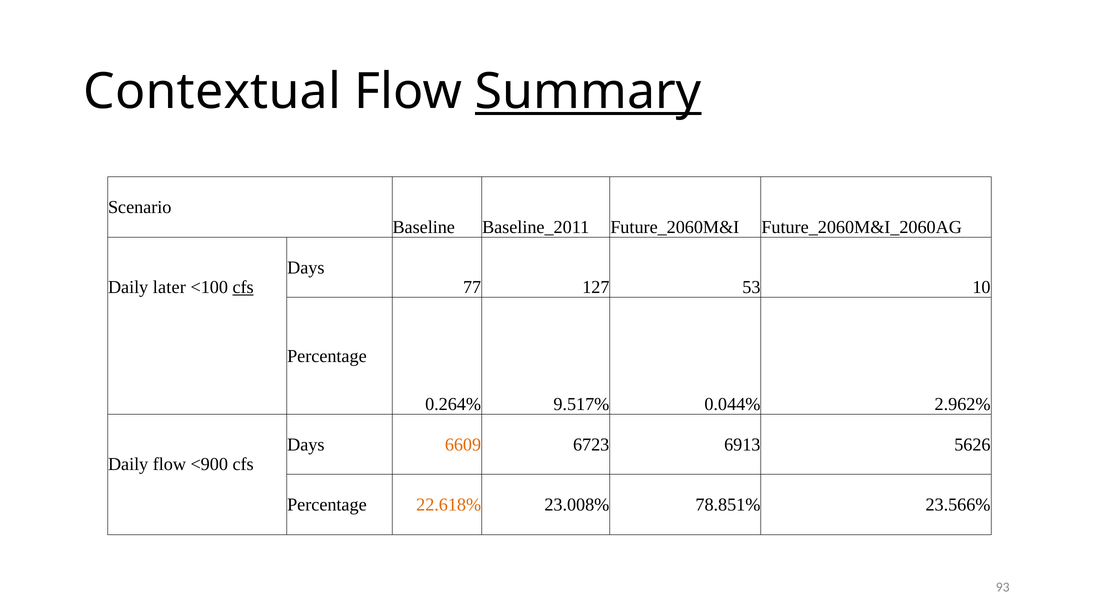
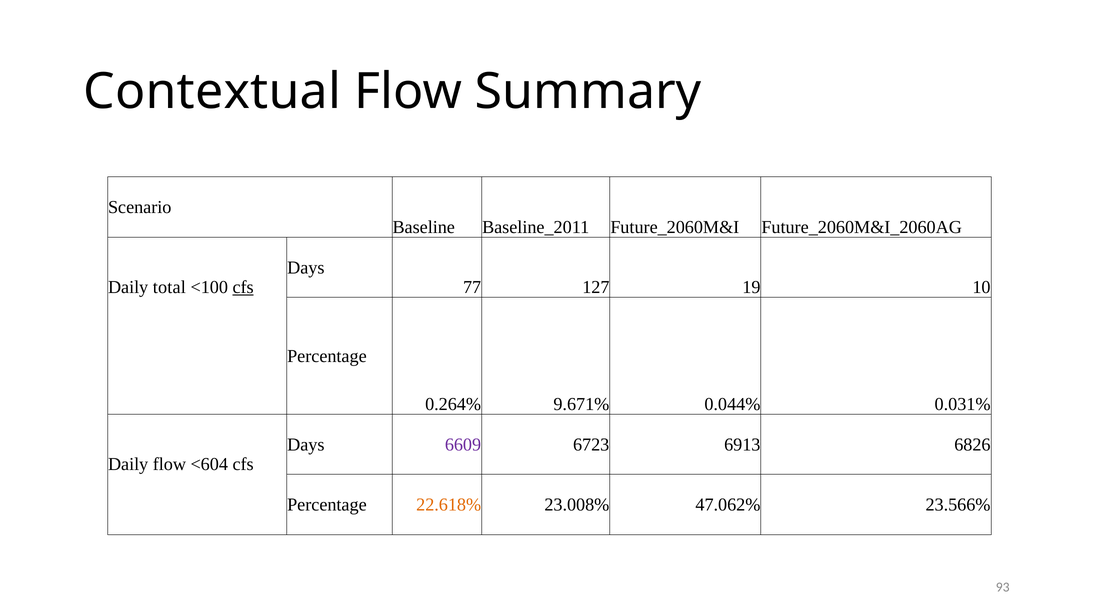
Summary underline: present -> none
later: later -> total
53: 53 -> 19
9.517%: 9.517% -> 9.671%
2.962%: 2.962% -> 0.031%
6609 colour: orange -> purple
5626: 5626 -> 6826
<900: <900 -> <604
78.851%: 78.851% -> 47.062%
